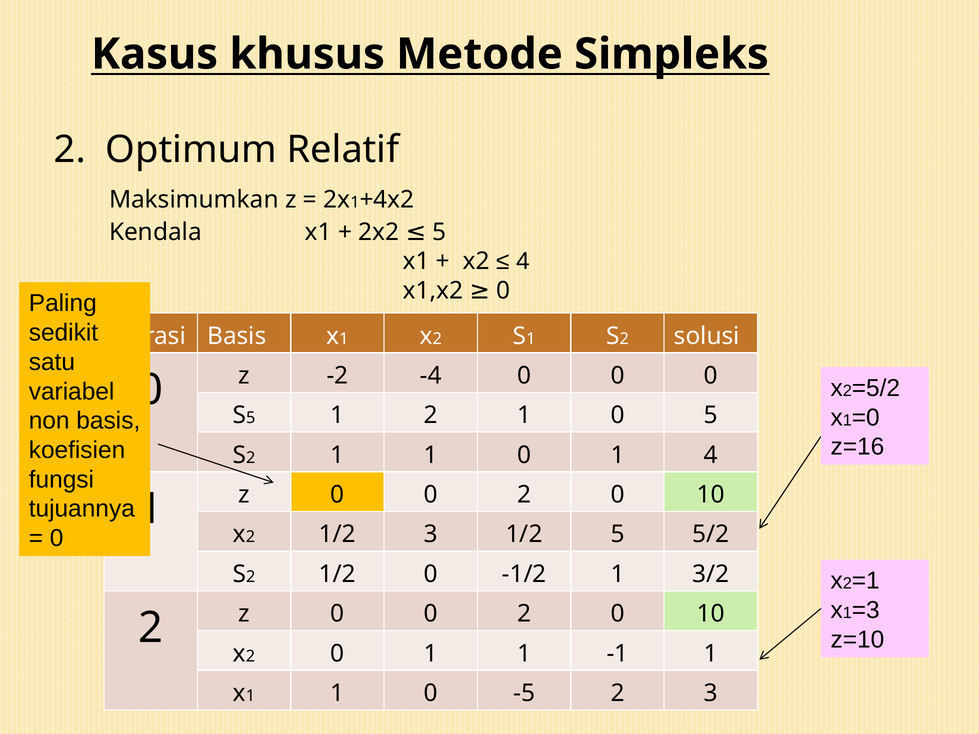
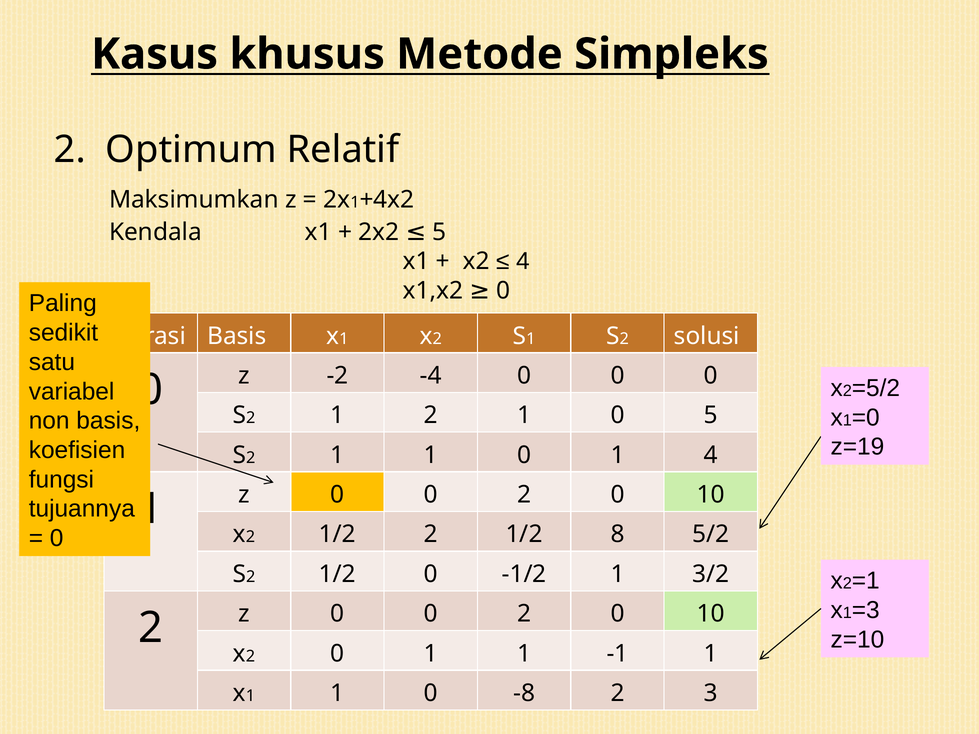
5 at (251, 418): 5 -> 2
z=16: z=16 -> z=19
1/2 3: 3 -> 2
1/2 5: 5 -> 8
-5: -5 -> -8
